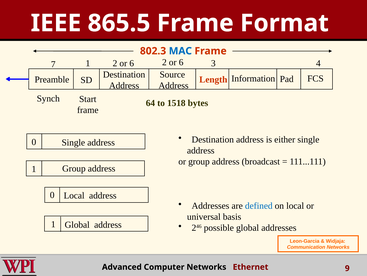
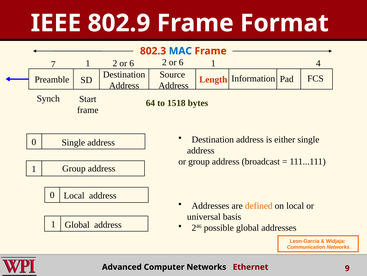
865.5: 865.5 -> 802.9
6 3: 3 -> 1
defined colour: blue -> orange
